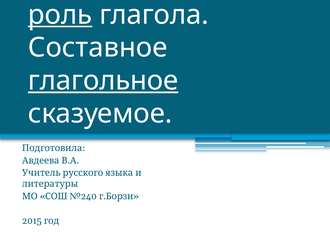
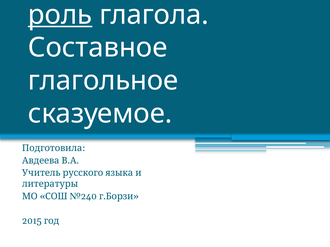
глагольное underline: present -> none
